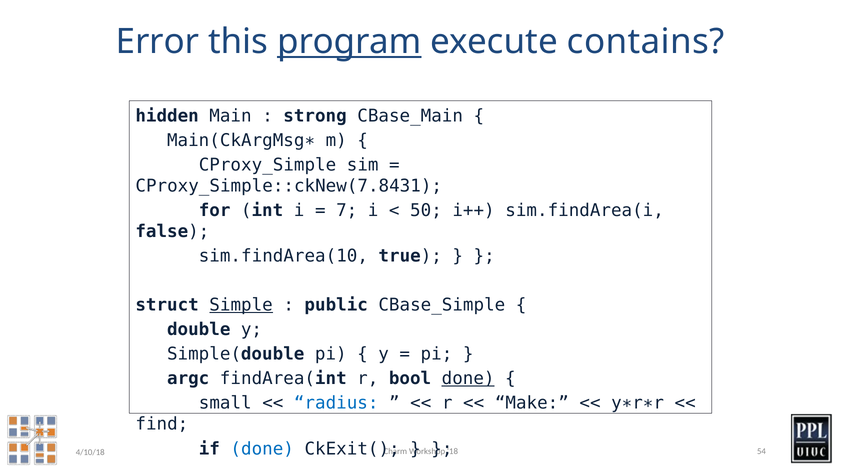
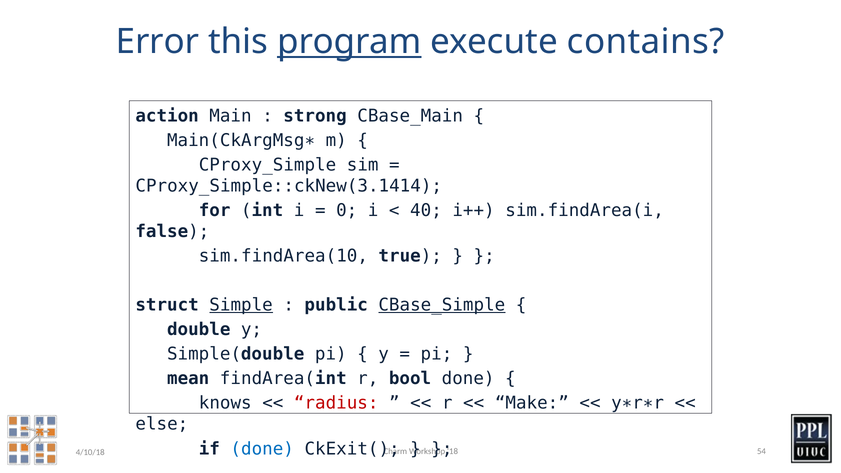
hidden: hidden -> action
CProxy_Simple::ckNew(7.8431: CProxy_Simple::ckNew(7.8431 -> CProxy_Simple::ckNew(3.1414
7: 7 -> 0
50: 50 -> 40
CBase_Simple underline: none -> present
argc: argc -> mean
done at (468, 379) underline: present -> none
small: small -> knows
radius colour: blue -> red
find: find -> else
